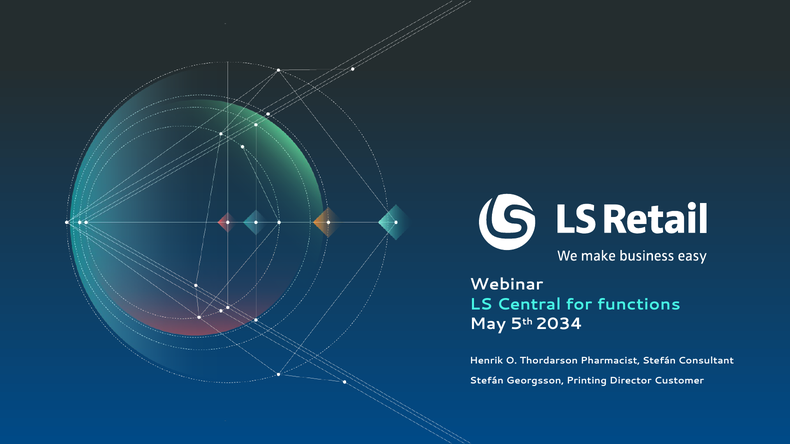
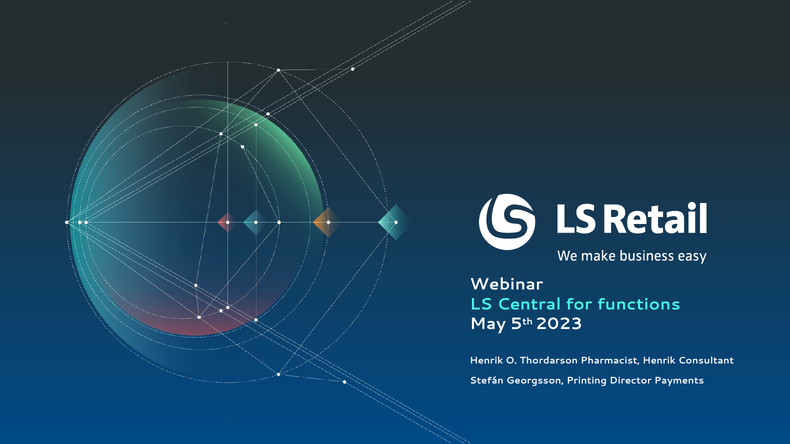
2034: 2034 -> 2023
Pharmacist Stefán: Stefán -> Henrik
Customer: Customer -> Payments
